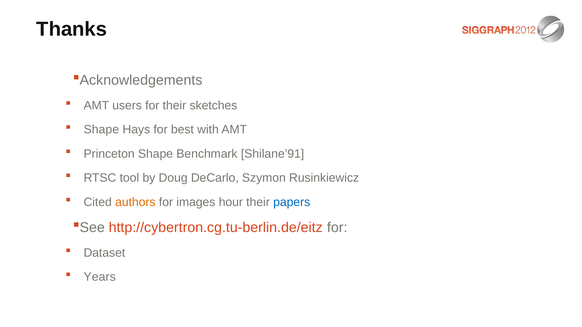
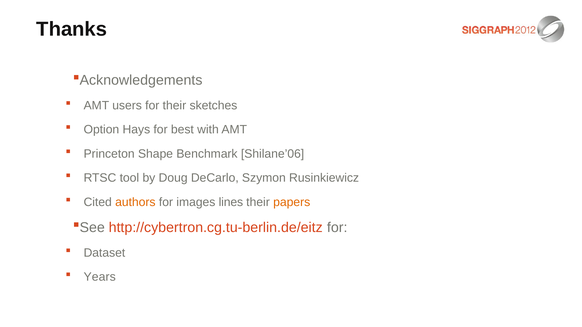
Shape at (101, 130): Shape -> Option
Shilane’91: Shilane’91 -> Shilane’06
hour: hour -> lines
papers colour: blue -> orange
